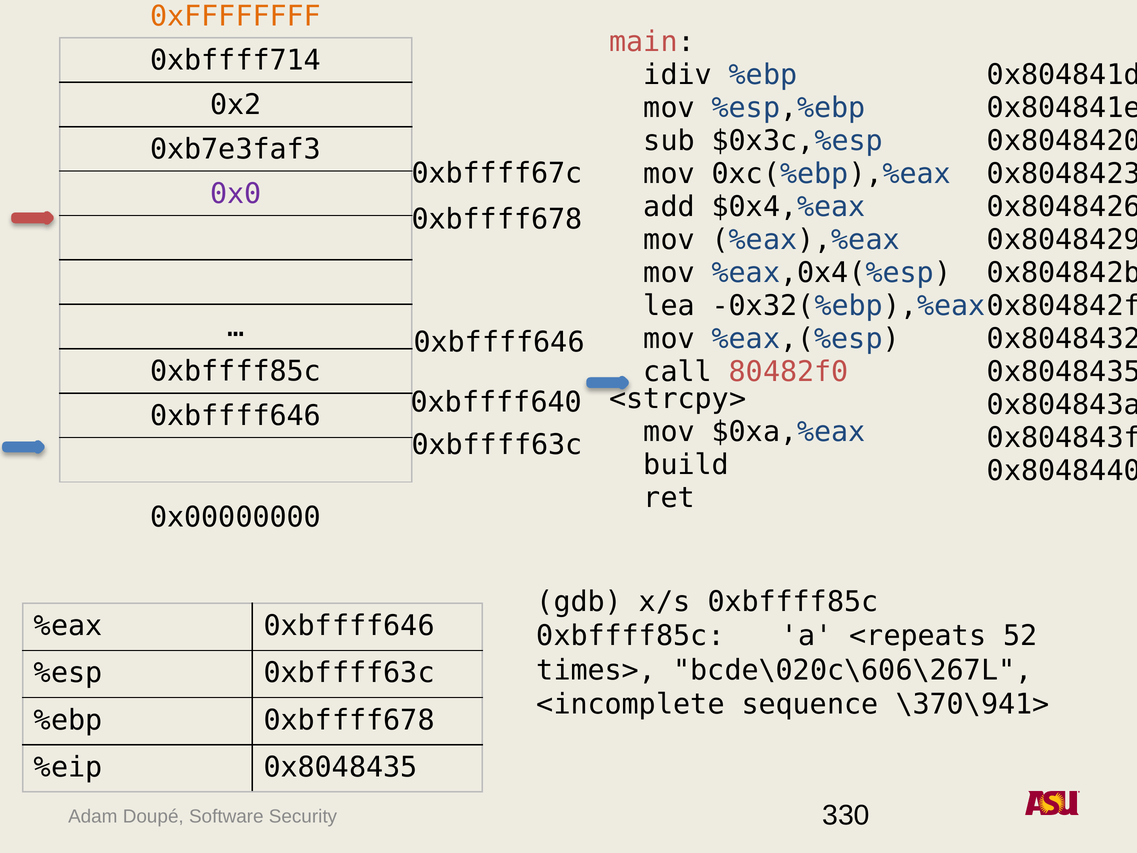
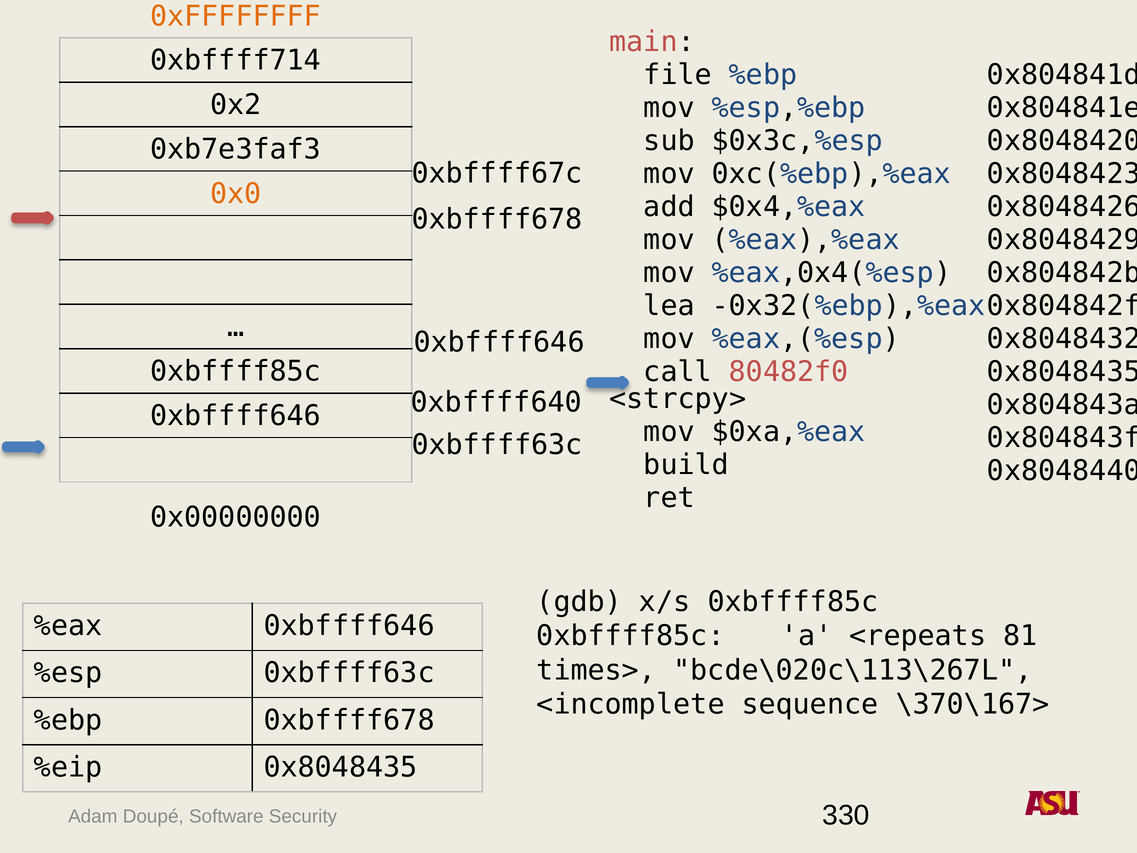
idiv: idiv -> file
0x0 colour: purple -> orange
52: 52 -> 81
bcde\020c\606\267L: bcde\020c\606\267L -> bcde\020c\113\267L
\370\941>: \370\941> -> \370\167>
